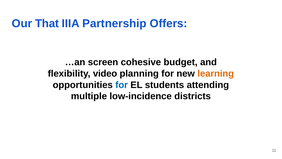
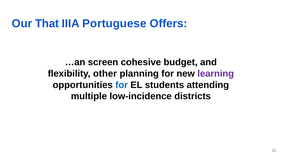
Partnership: Partnership -> Portuguese
video: video -> other
learning colour: orange -> purple
